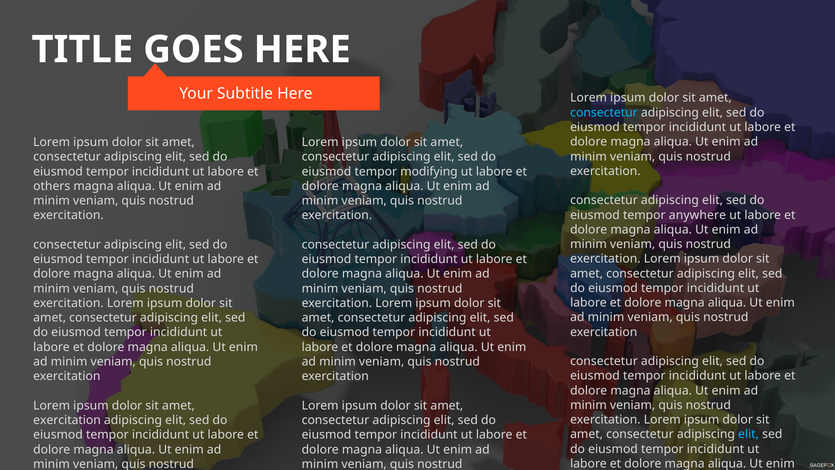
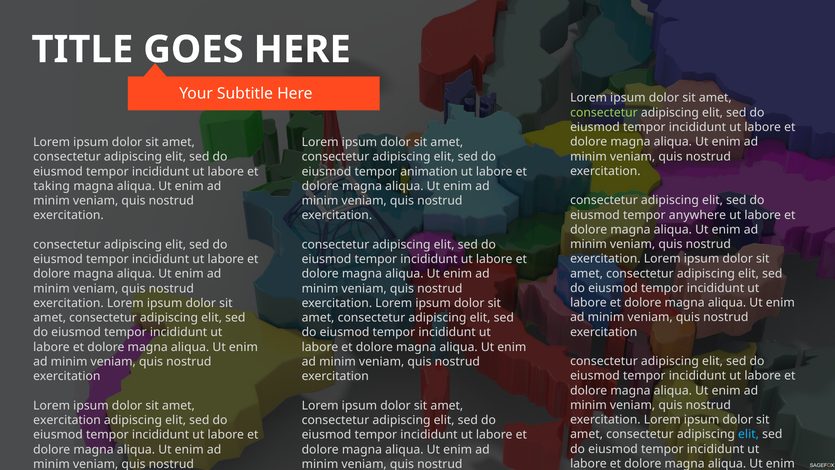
consectetur at (604, 113) colour: light blue -> light green
modifying: modifying -> animation
others: others -> taking
